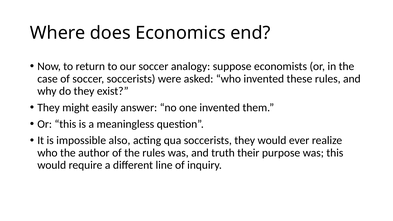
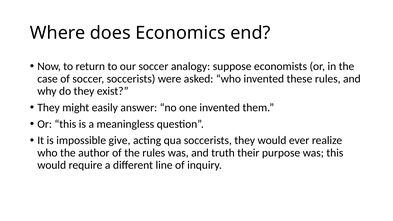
also: also -> give
